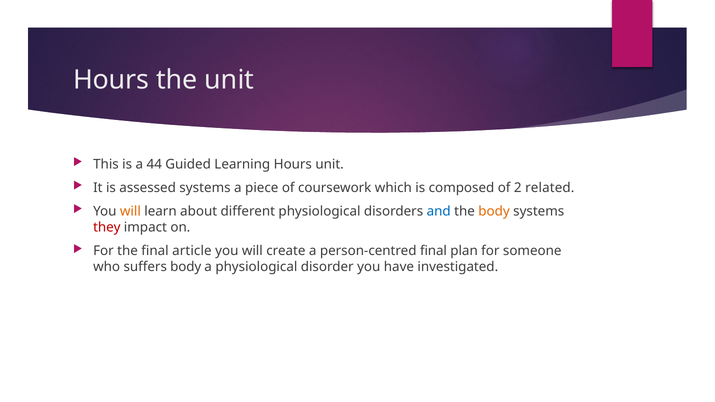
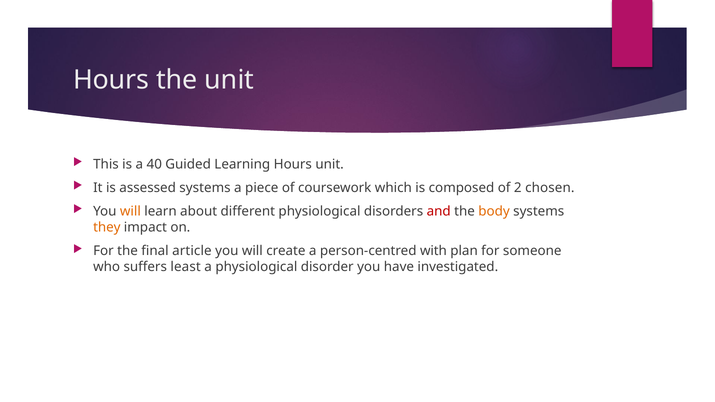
44: 44 -> 40
related: related -> chosen
and colour: blue -> red
they colour: red -> orange
person-centred final: final -> with
suffers body: body -> least
